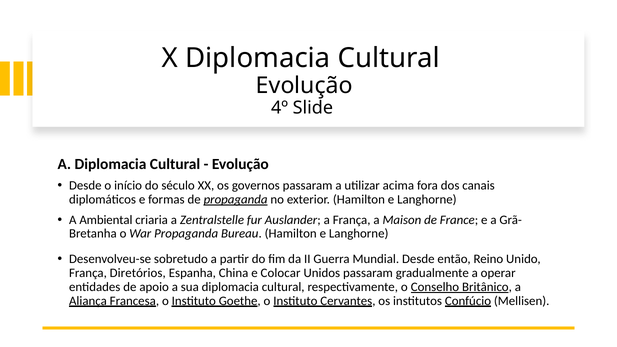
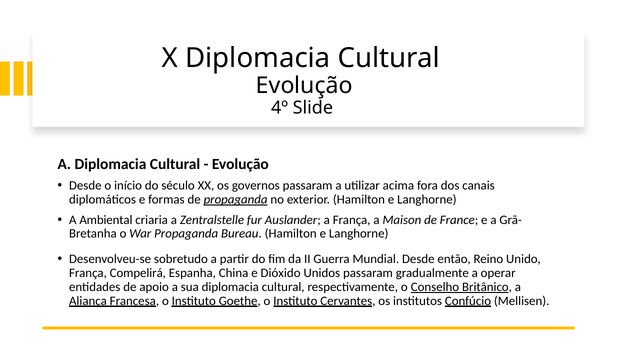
Diretórios: Diretórios -> Compelirá
Colocar: Colocar -> Dióxido
